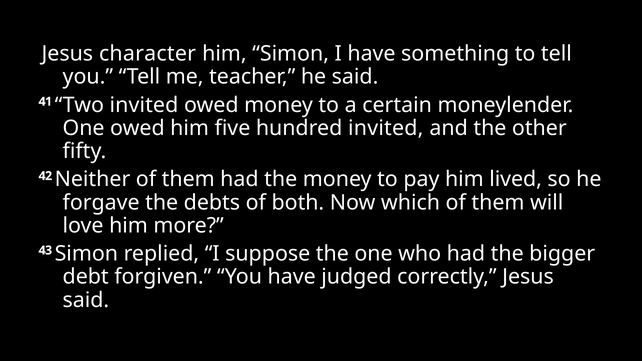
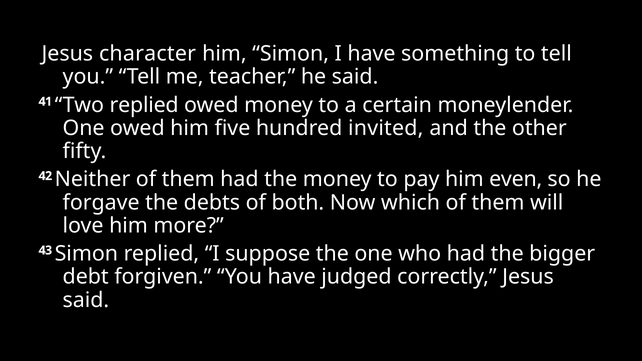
Two invited: invited -> replied
lived: lived -> even
